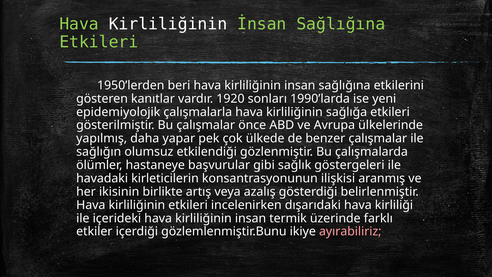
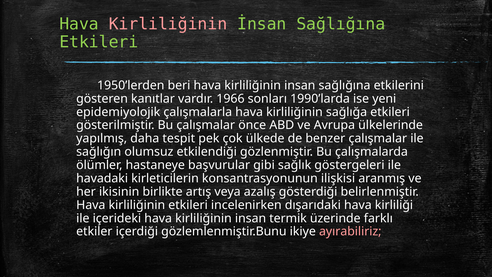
Kirliliğinin at (168, 24) colour: white -> pink
1920: 1920 -> 1966
yapar: yapar -> tespit
